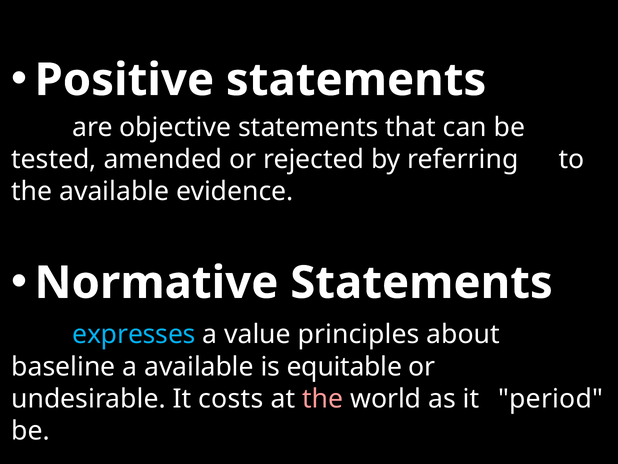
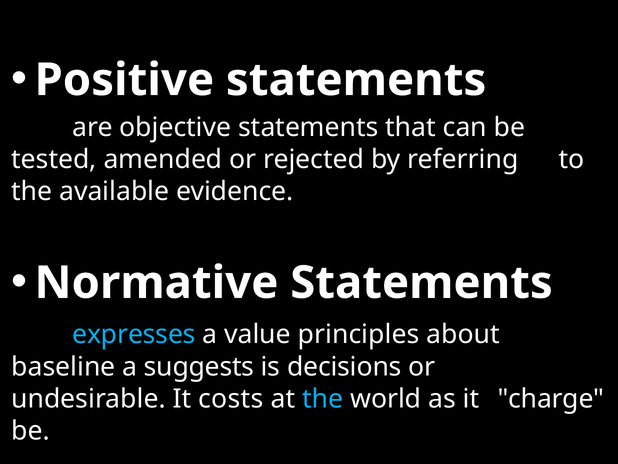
a available: available -> suggests
equitable: equitable -> decisions
the at (323, 399) colour: pink -> light blue
period: period -> charge
